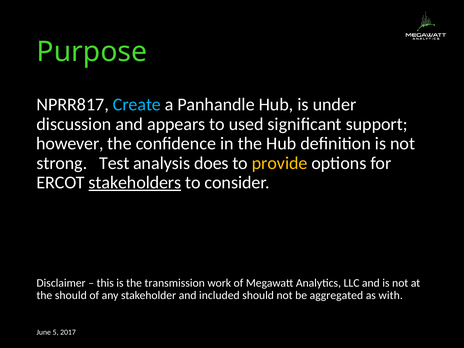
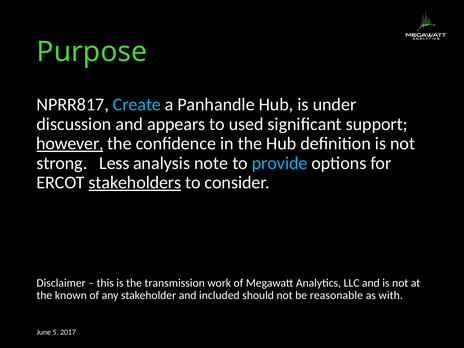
however underline: none -> present
Test: Test -> Less
does: does -> note
provide colour: yellow -> light blue
the should: should -> known
aggregated: aggregated -> reasonable
